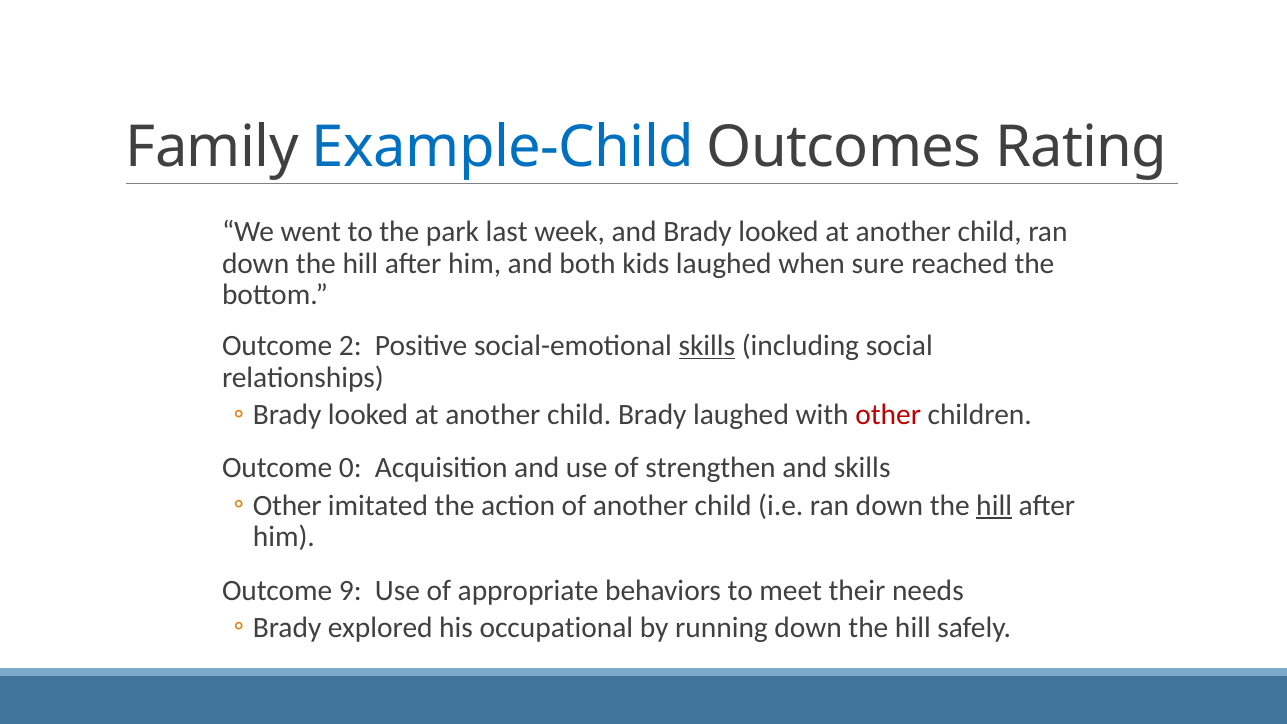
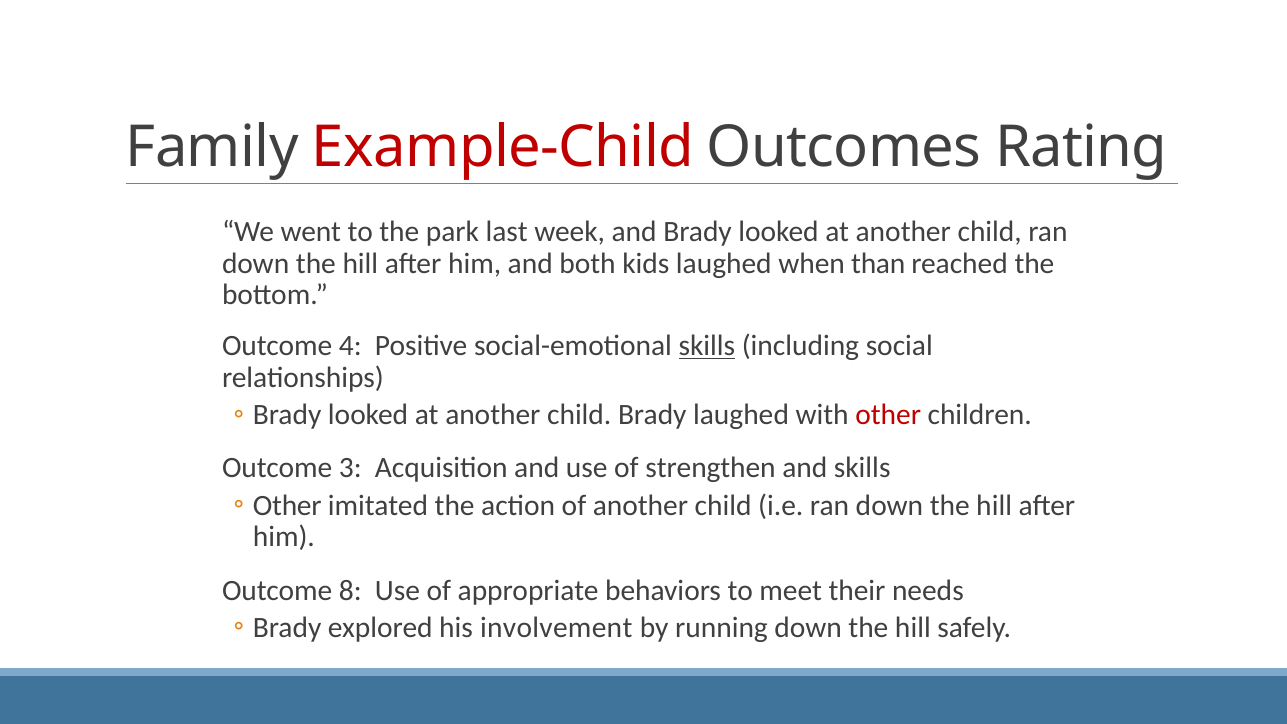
Example-Child colour: blue -> red
sure: sure -> than
2: 2 -> 4
0: 0 -> 3
hill at (994, 505) underline: present -> none
9: 9 -> 8
occupational: occupational -> involvement
